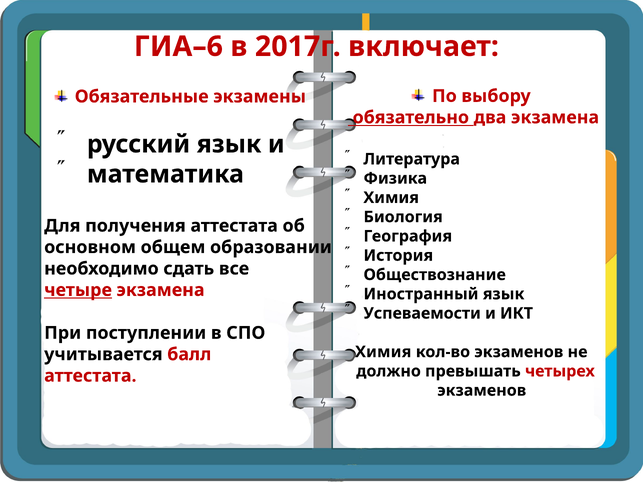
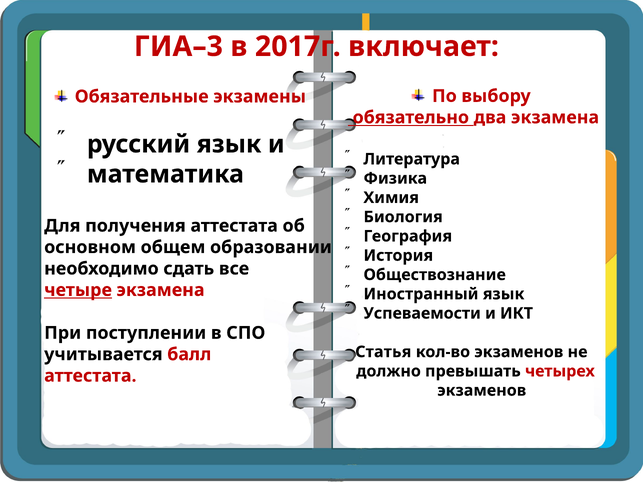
ГИА–6: ГИА–6 -> ГИА–3
Химия at (383, 352): Химия -> Статья
